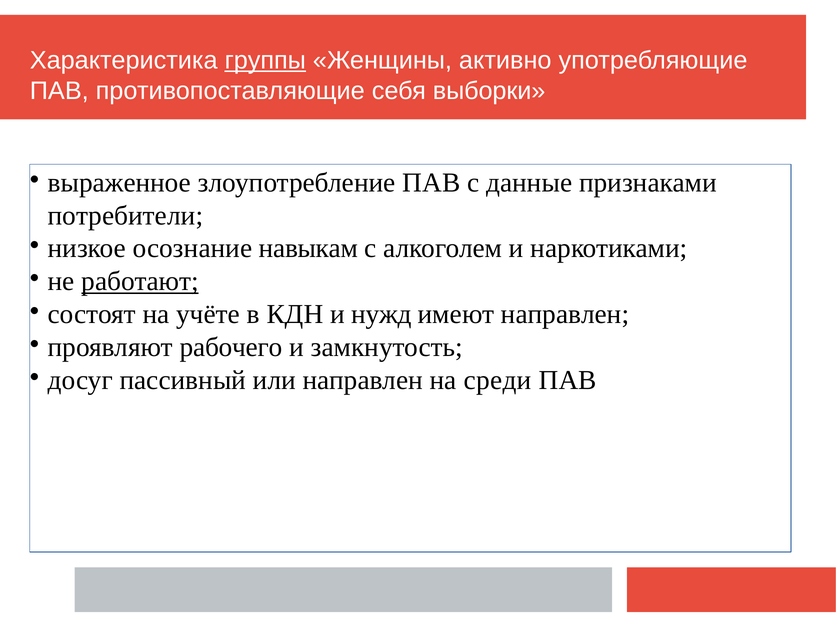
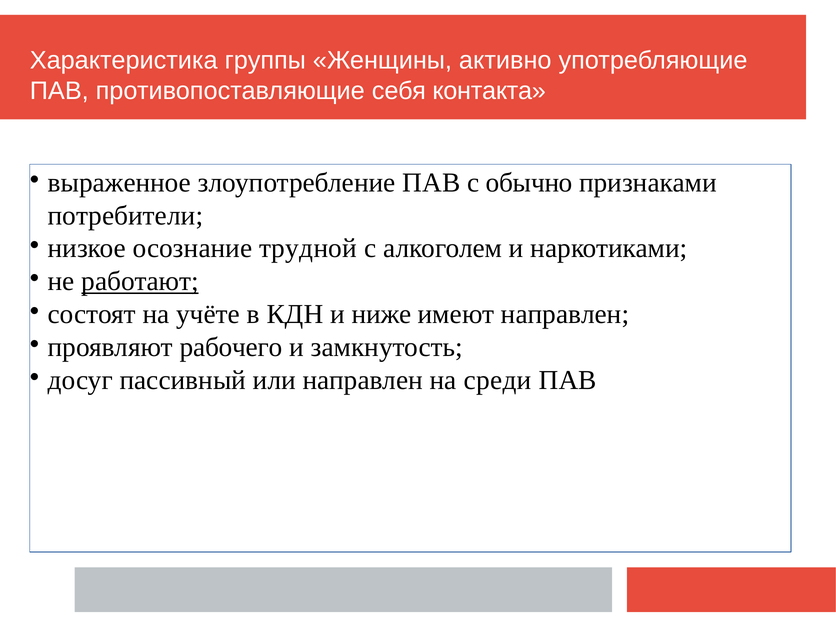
группы underline: present -> none
выборки: выборки -> контакта
данные: данные -> обычно
навыкам: навыкам -> трудной
нужд: нужд -> ниже
